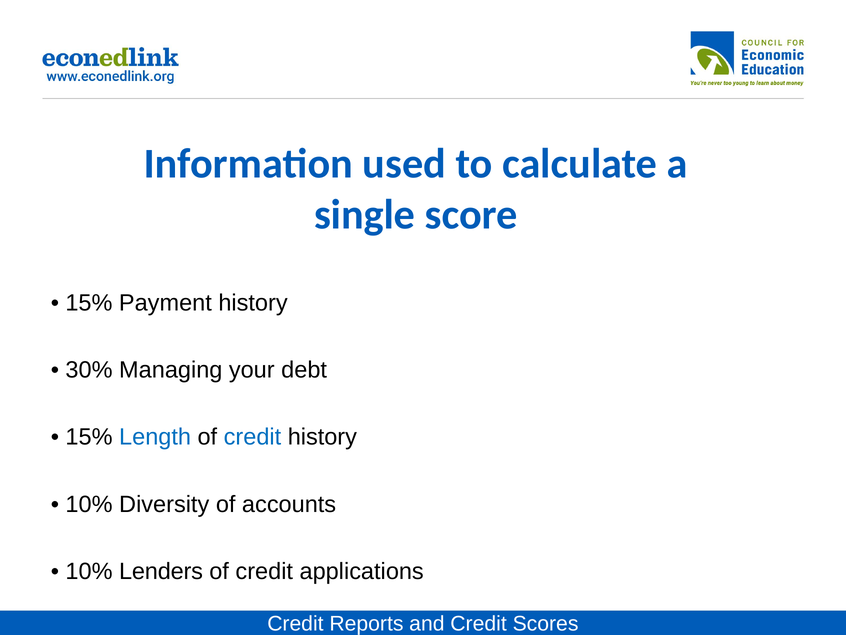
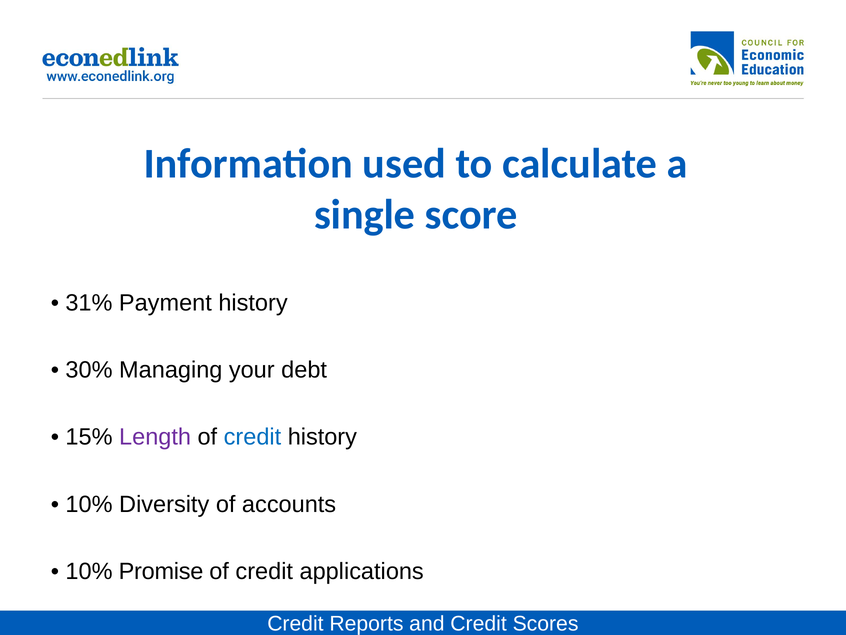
15% at (89, 303): 15% -> 31%
Length colour: blue -> purple
Lenders: Lenders -> Promise
